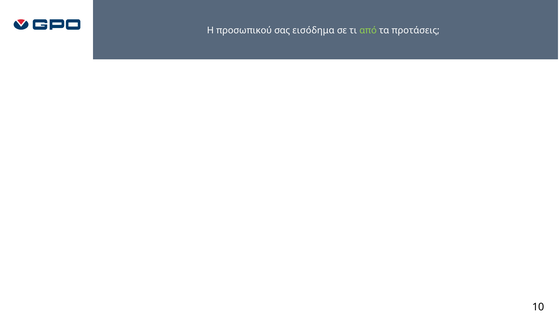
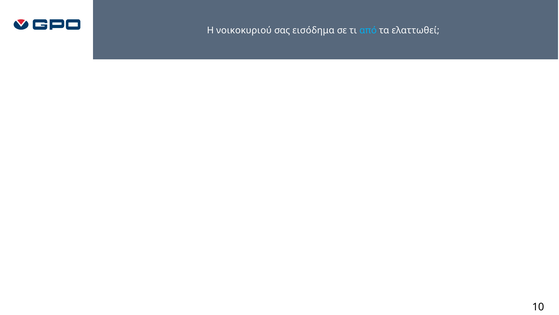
προσωπικού: προσωπικού -> νοικοκυριού
από colour: light green -> light blue
προτάσεις: προτάσεις -> ελαττωθεί
